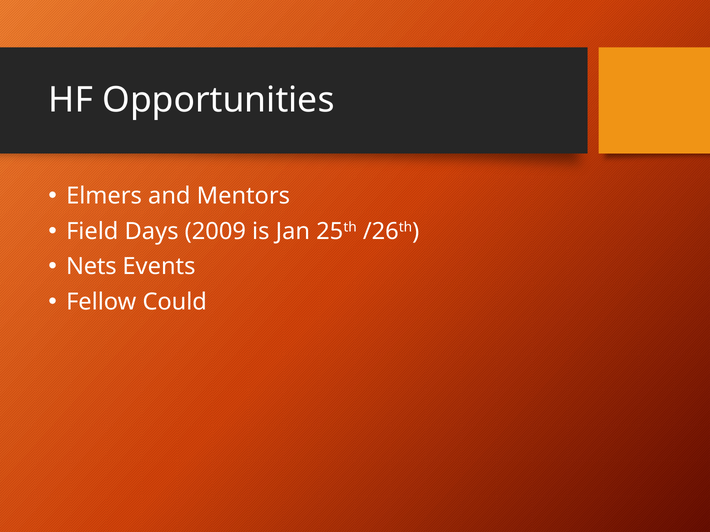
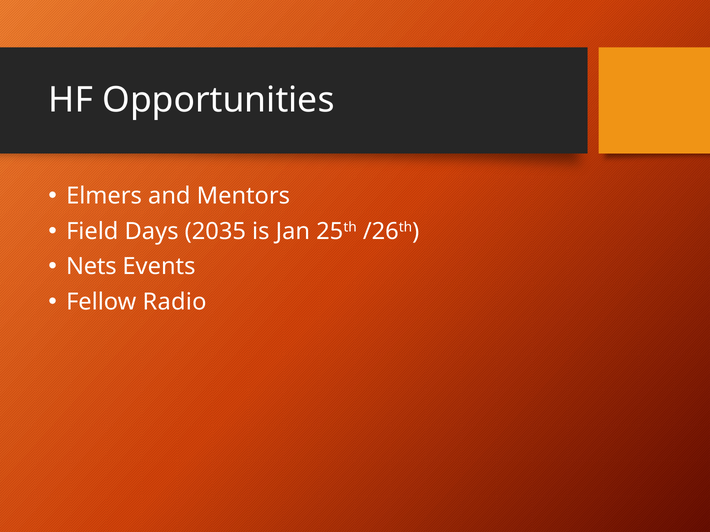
2009: 2009 -> 2035
Could: Could -> Radio
